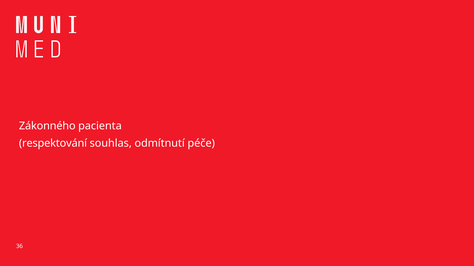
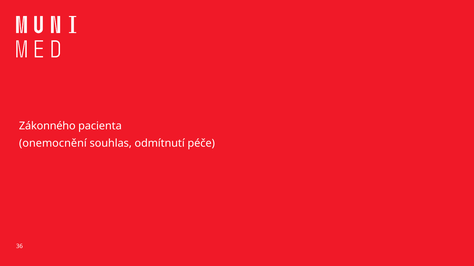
respektování: respektování -> onemocnění
